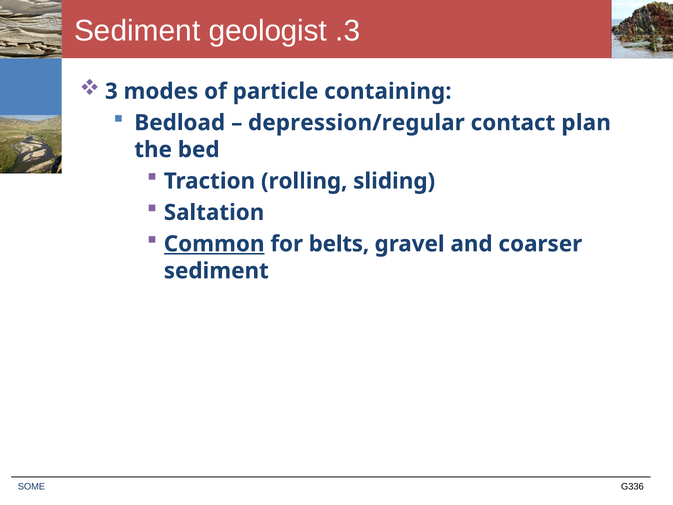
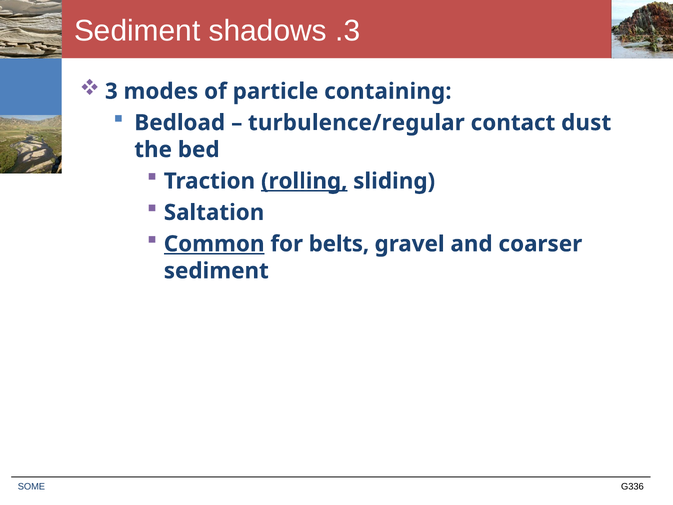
geologist: geologist -> shadows
depression/regular: depression/regular -> turbulence/regular
plan: plan -> dust
rolling underline: none -> present
